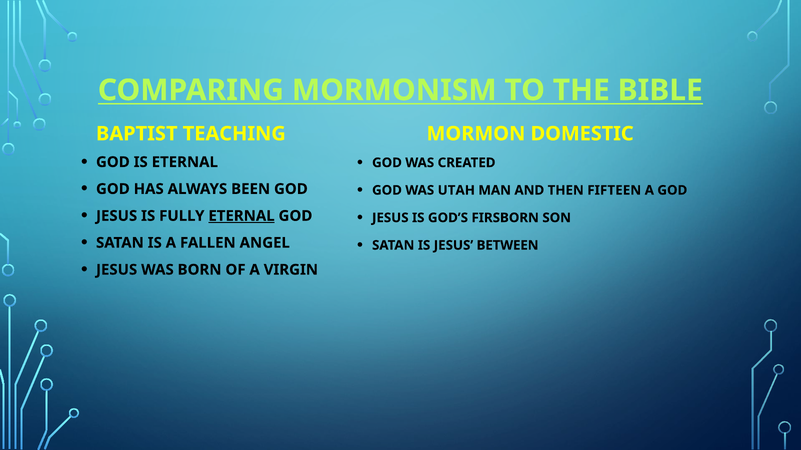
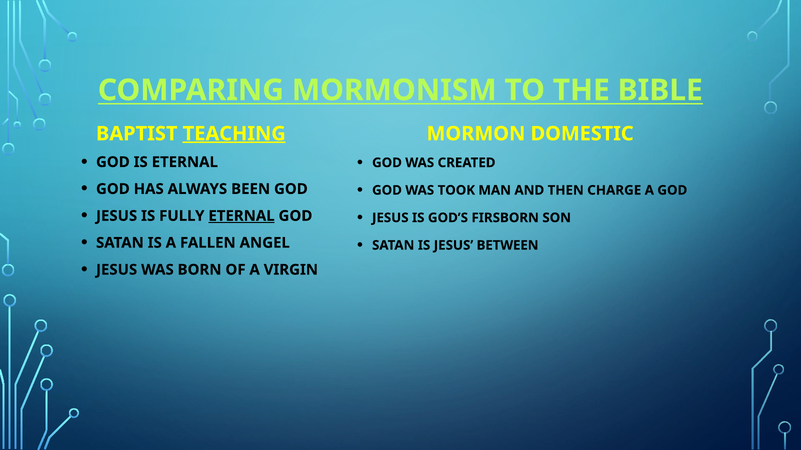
TEACHING underline: none -> present
UTAH: UTAH -> TOOK
FIFTEEN: FIFTEEN -> CHARGE
